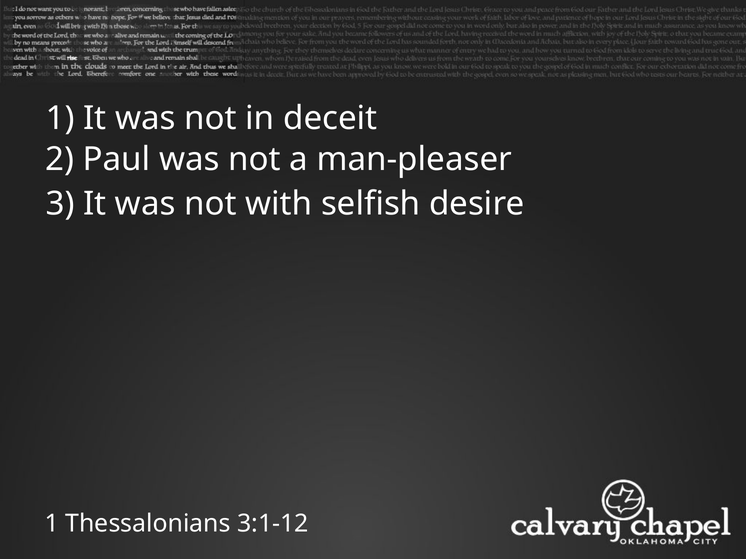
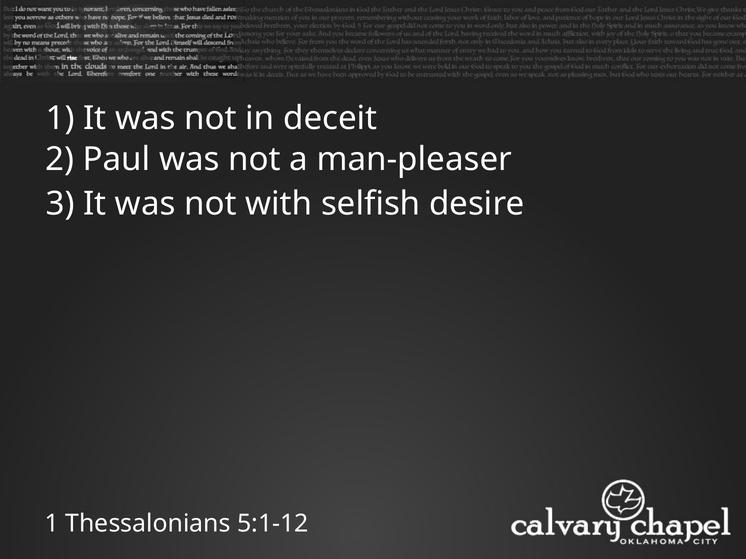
3:1-12: 3:1-12 -> 5:1-12
